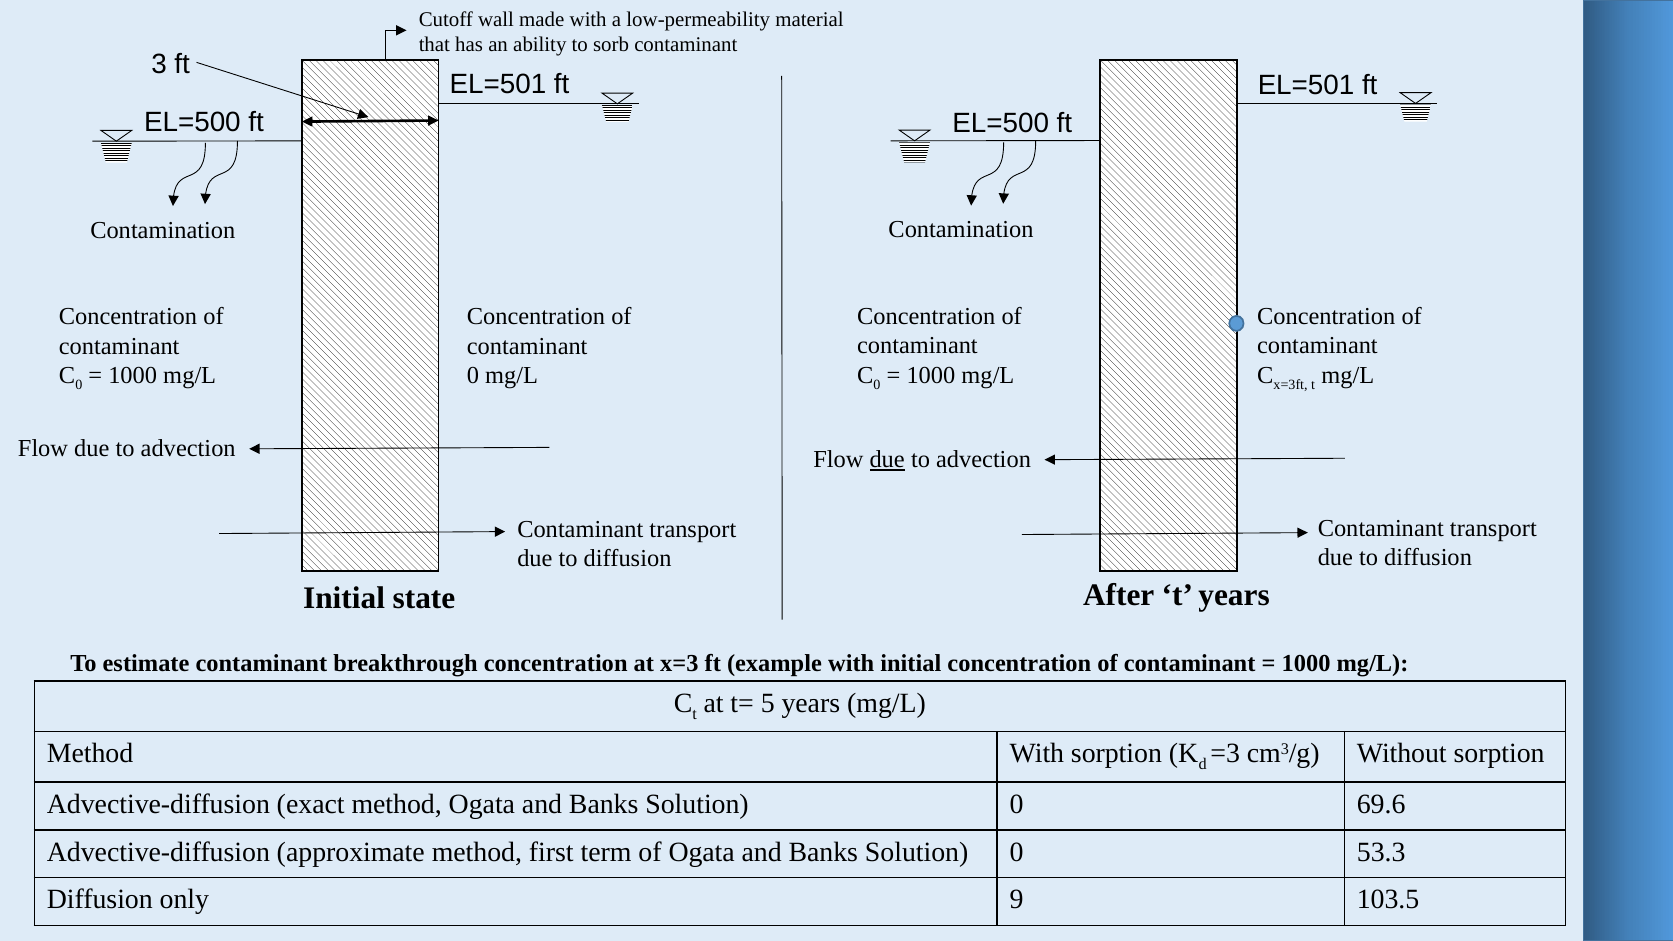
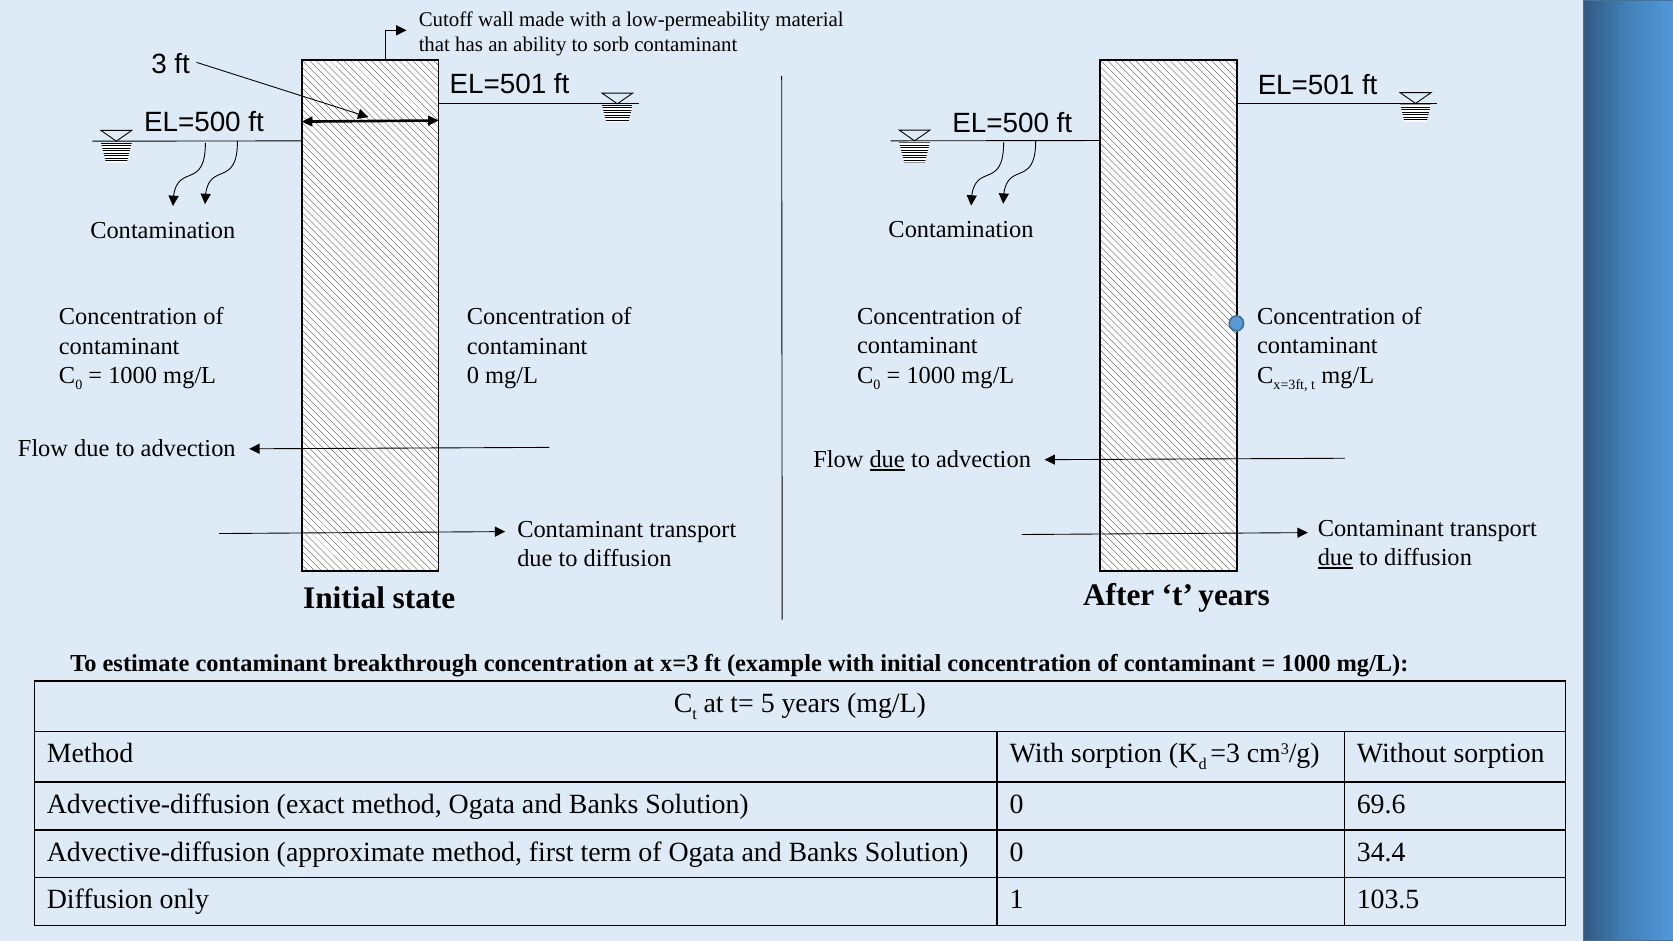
due at (1335, 557) underline: none -> present
53.3: 53.3 -> 34.4
9: 9 -> 1
